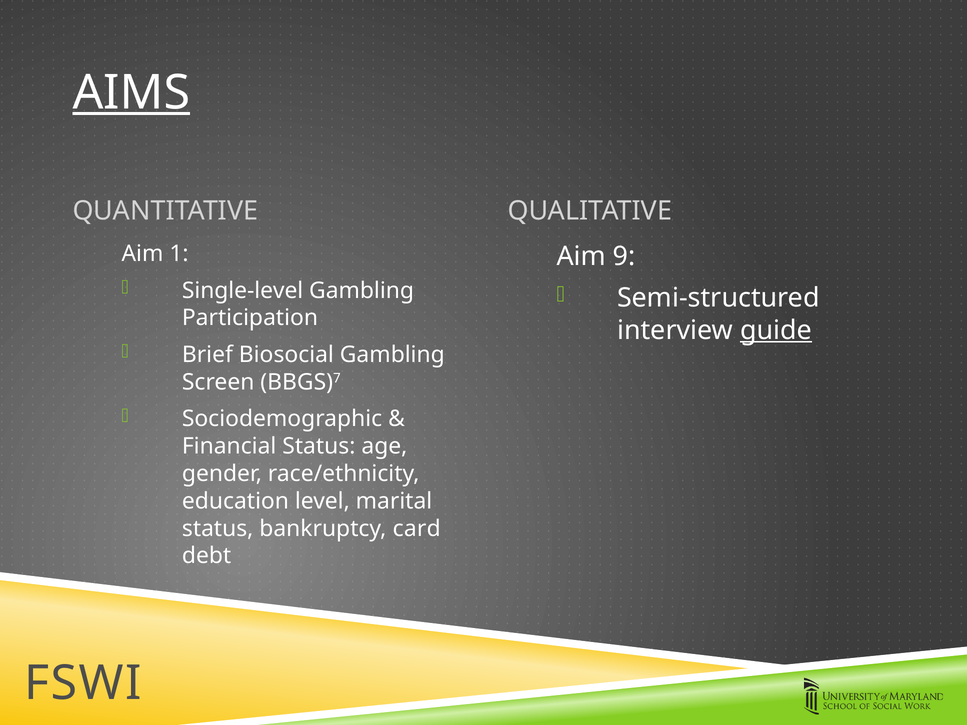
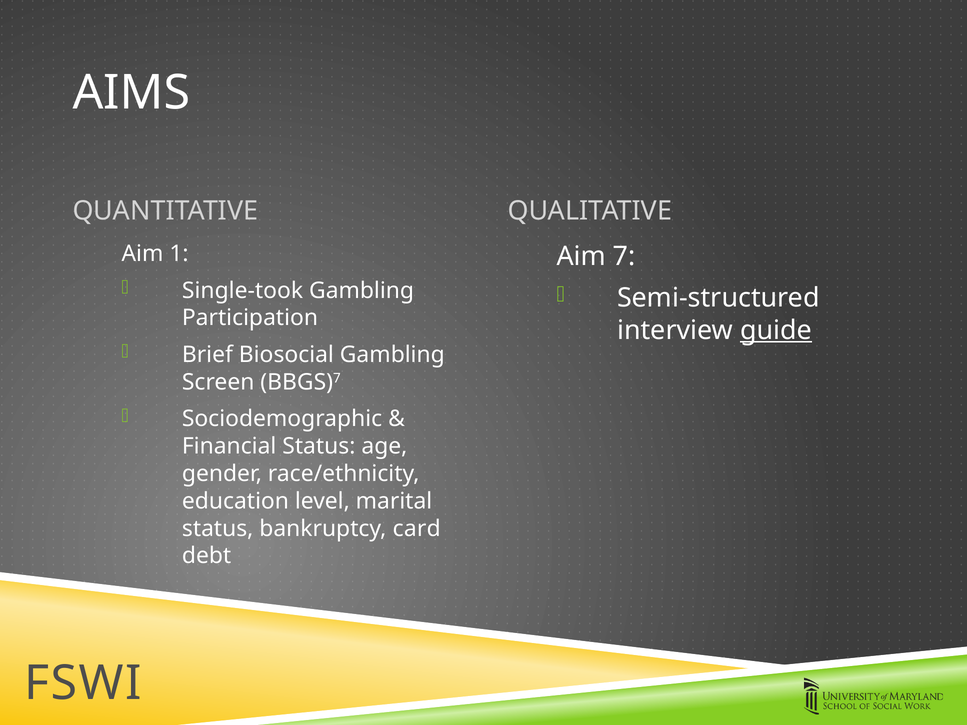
AIMS underline: present -> none
9: 9 -> 7
Single-level: Single-level -> Single-took
